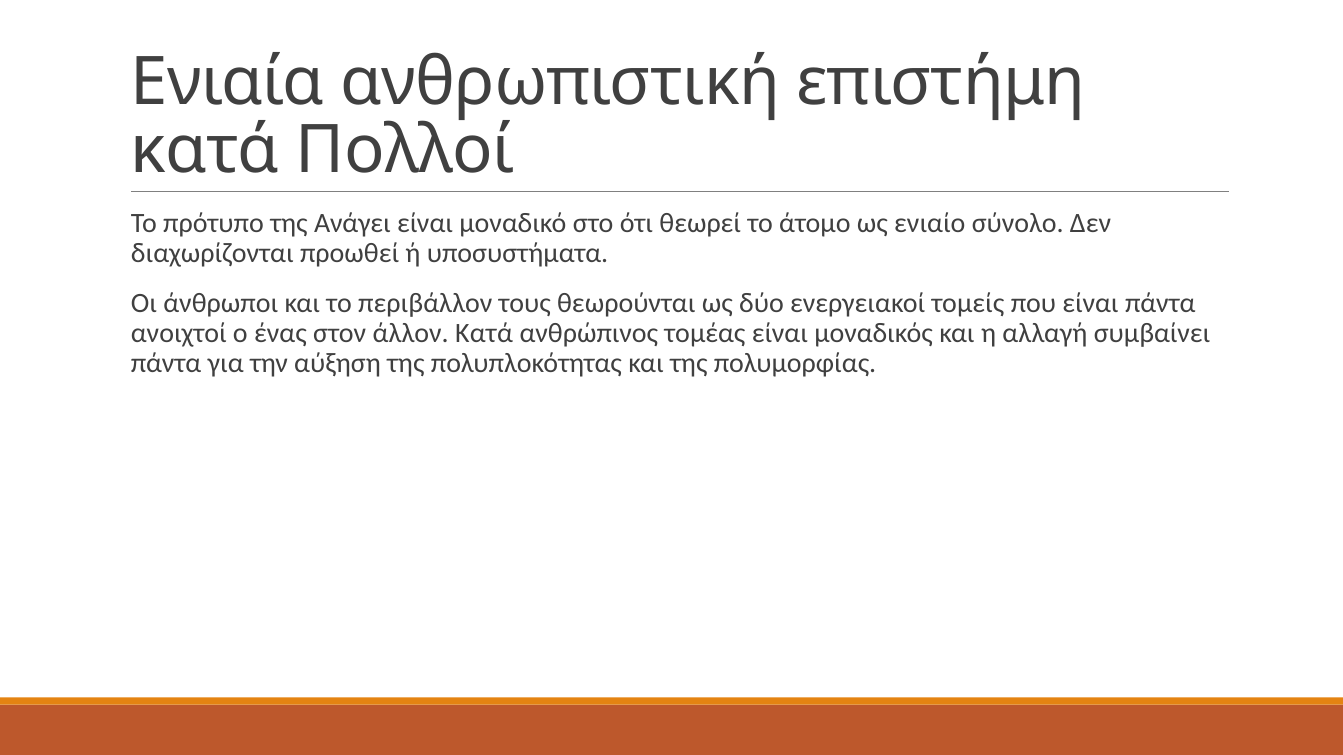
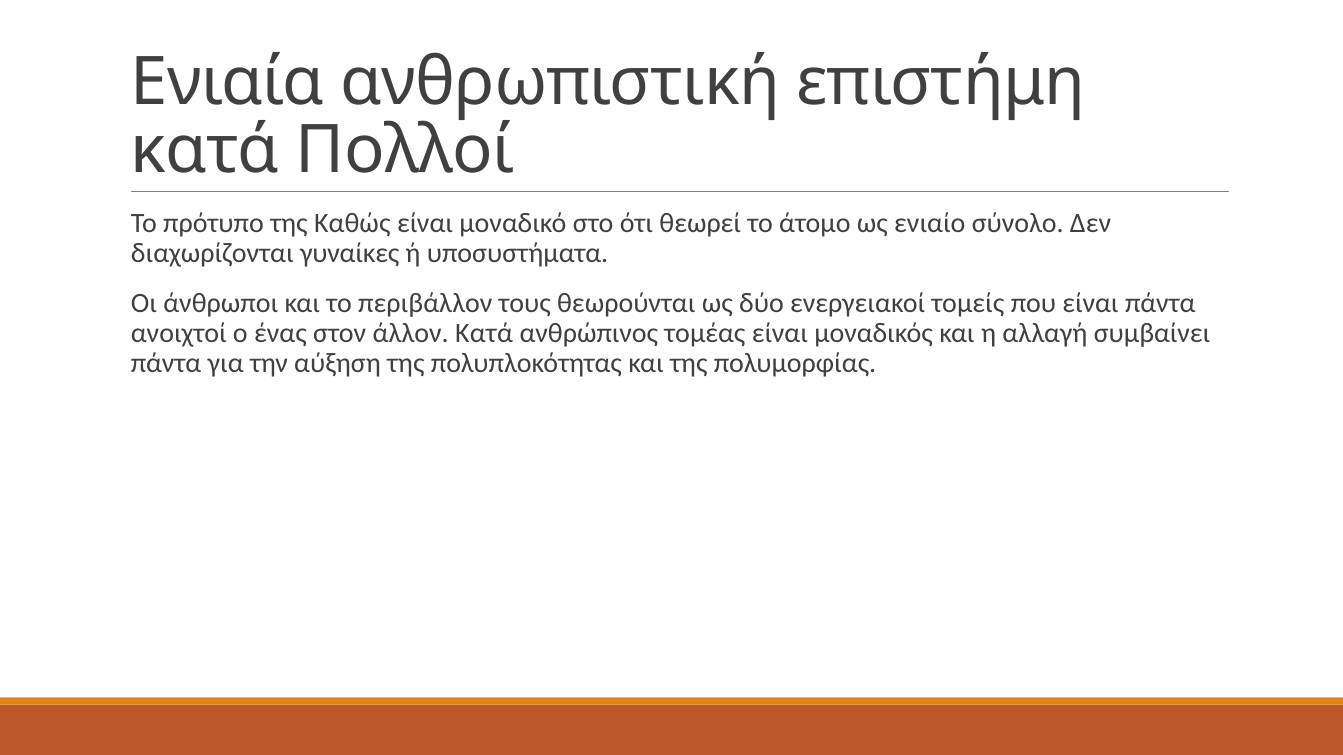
Ανάγει: Ανάγει -> Καθώς
προωθεί: προωθεί -> γυναίκες
